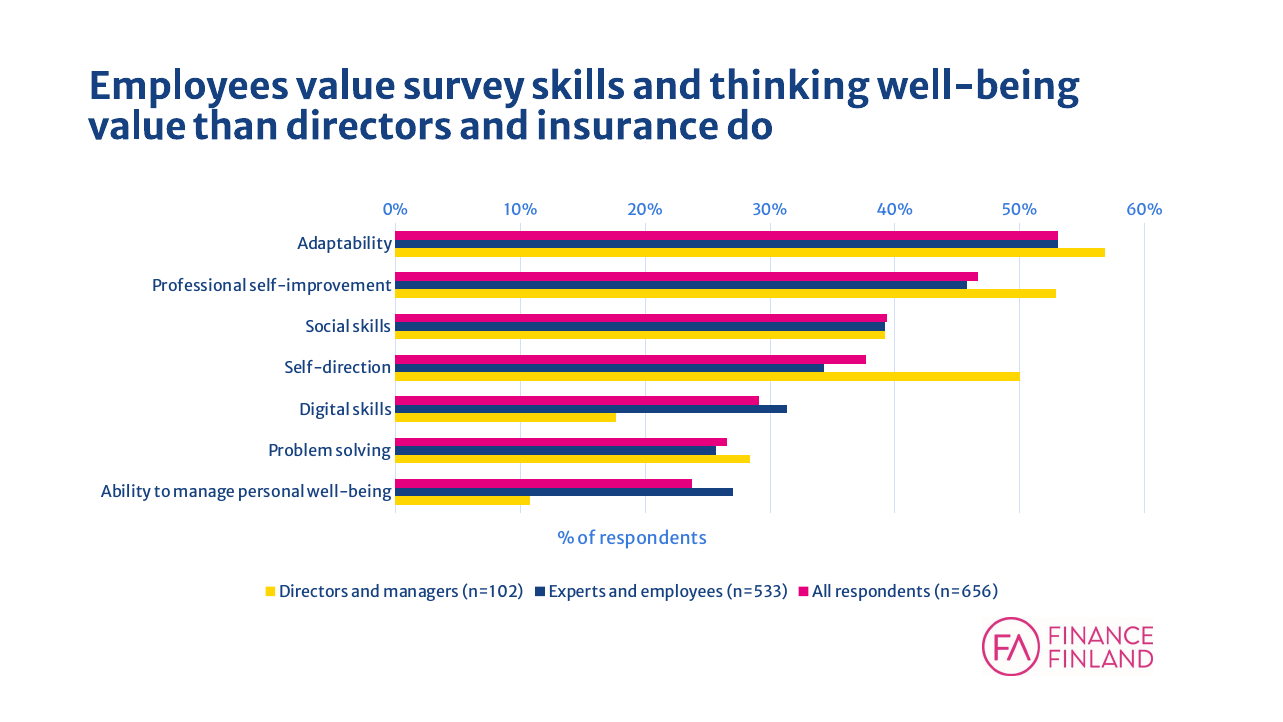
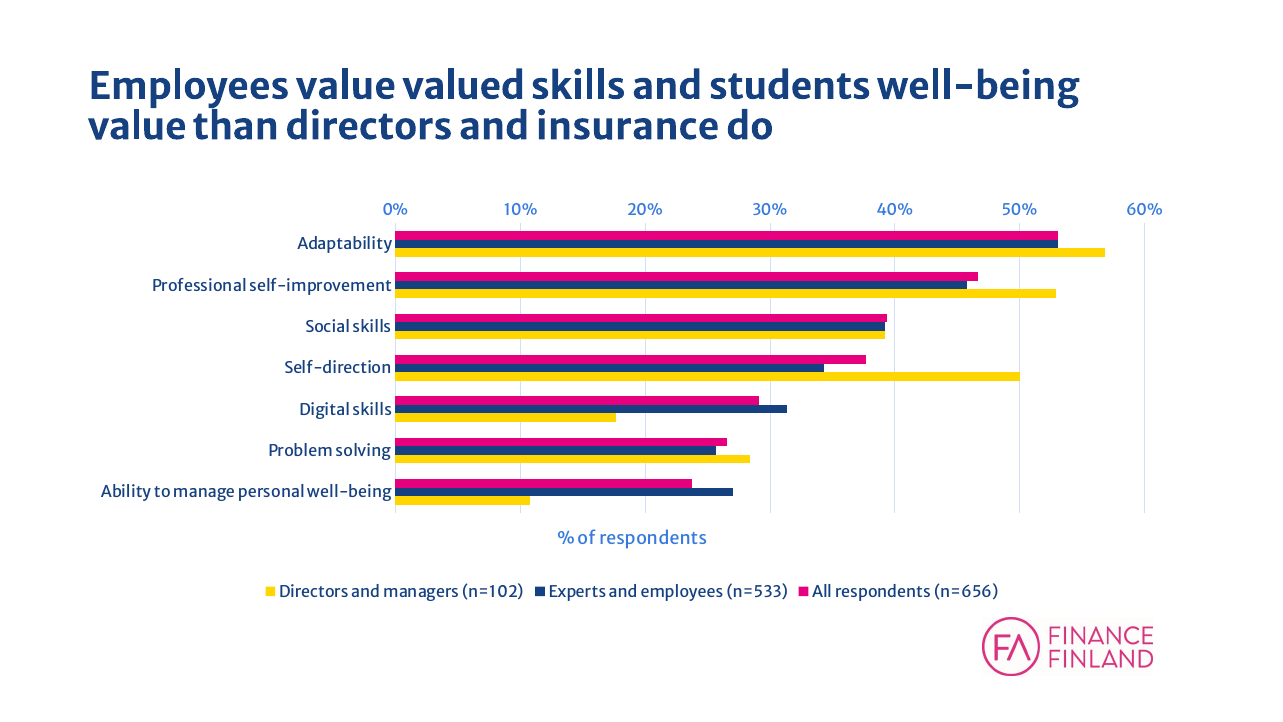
survey: survey -> valued
thinking: thinking -> students
